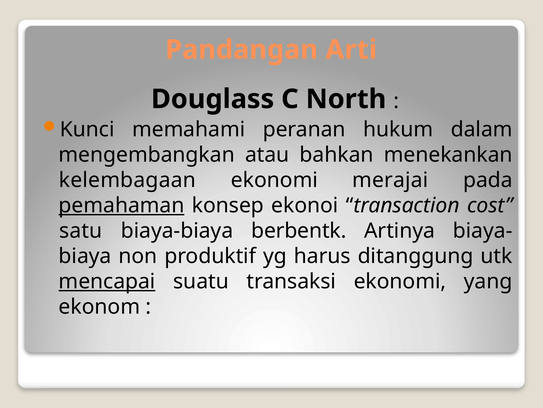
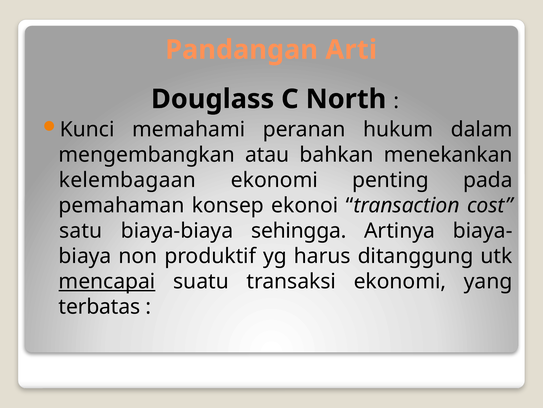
merajai: merajai -> penting
pemahaman underline: present -> none
berbentk: berbentk -> sehingga
ekonom: ekonom -> terbatas
